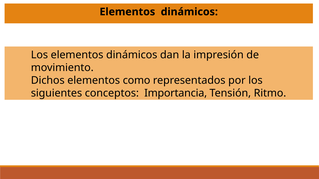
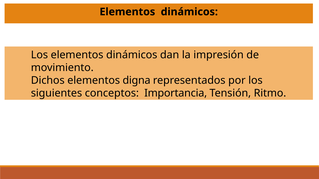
como: como -> digna
